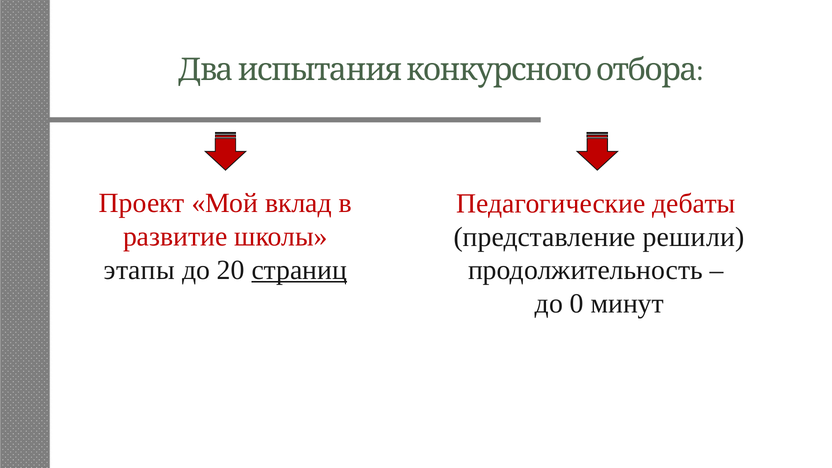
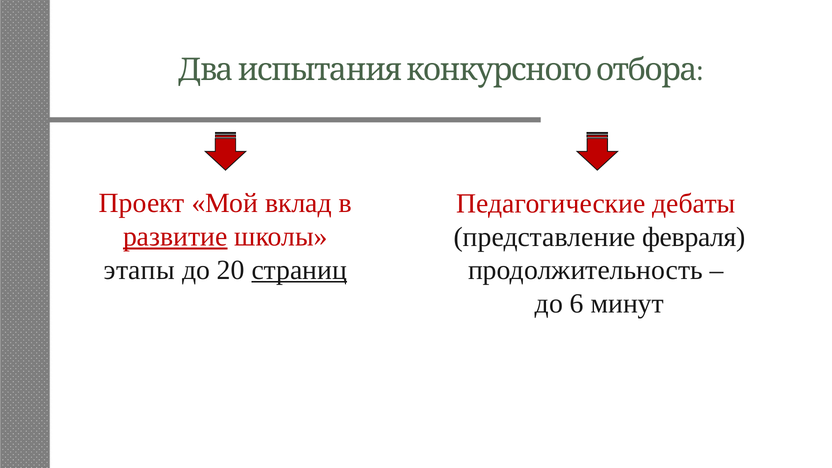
развитие underline: none -> present
решили: решили -> февраля
0: 0 -> 6
